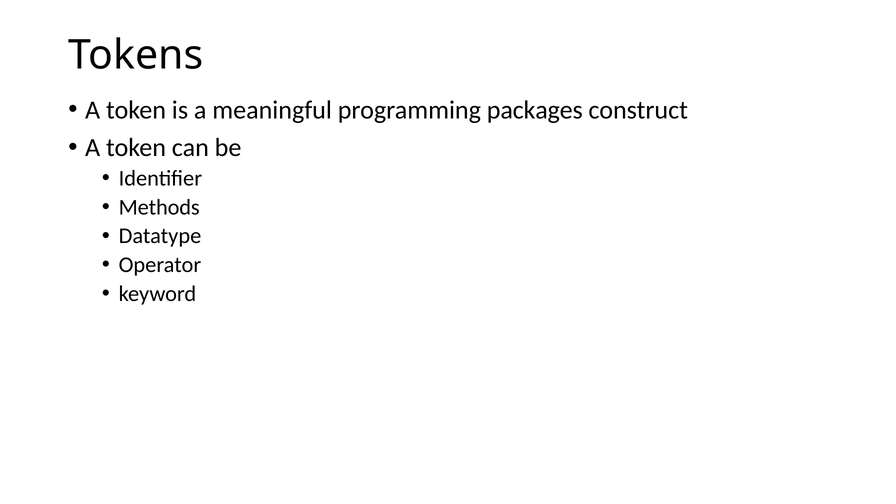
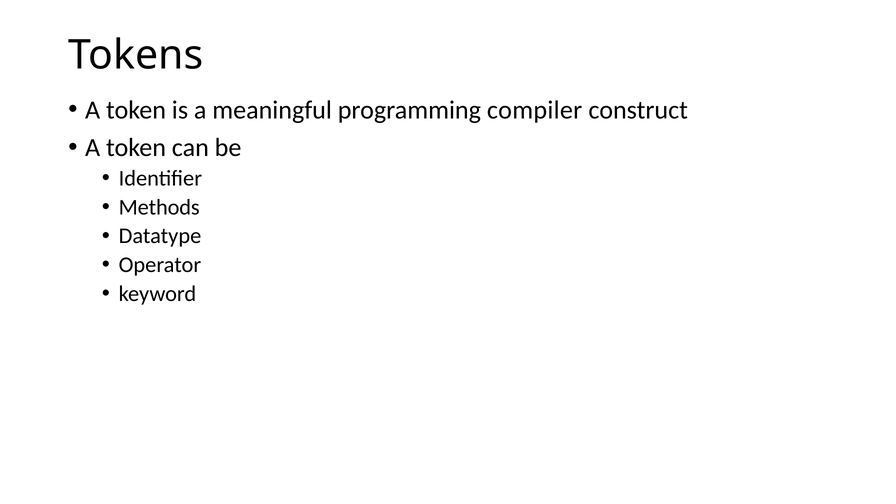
packages: packages -> compiler
